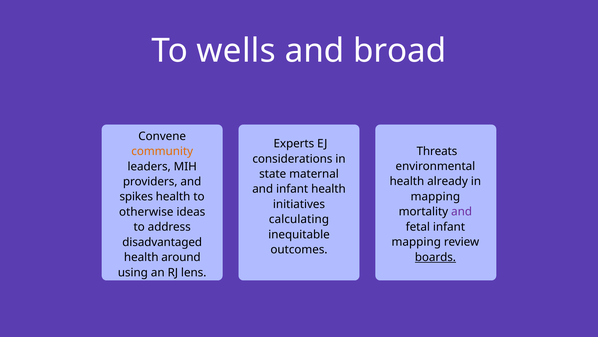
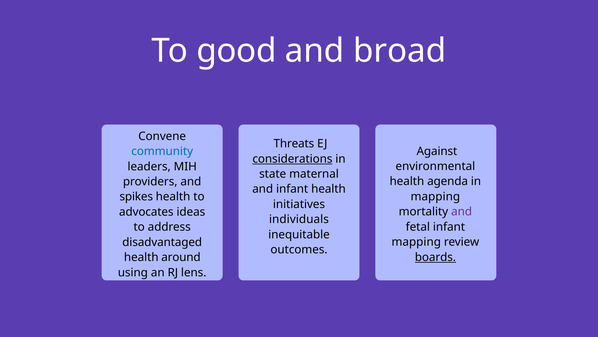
wells: wells -> good
Experts: Experts -> Threats
Threats: Threats -> Against
community colour: orange -> blue
considerations underline: none -> present
already: already -> agenda
otherwise: otherwise -> advocates
calculating: calculating -> individuals
